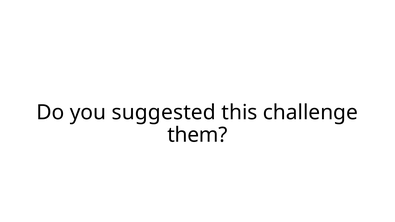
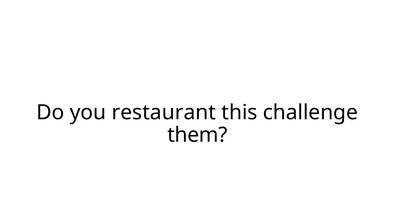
suggested: suggested -> restaurant
